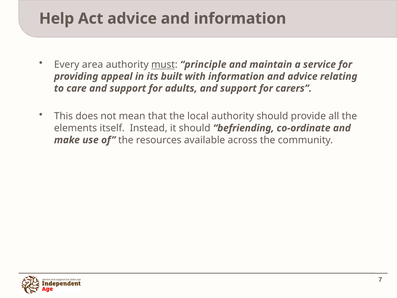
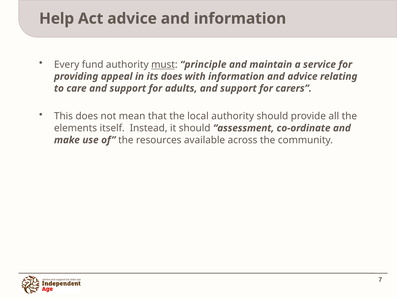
area: area -> fund
its built: built -> does
befriending: befriending -> assessment
